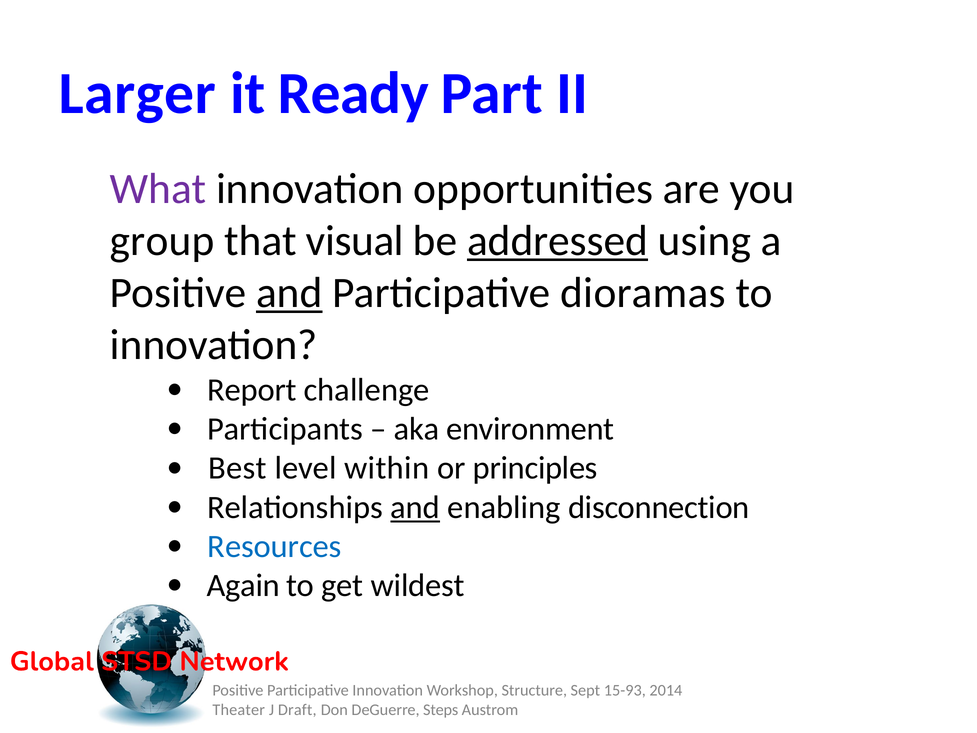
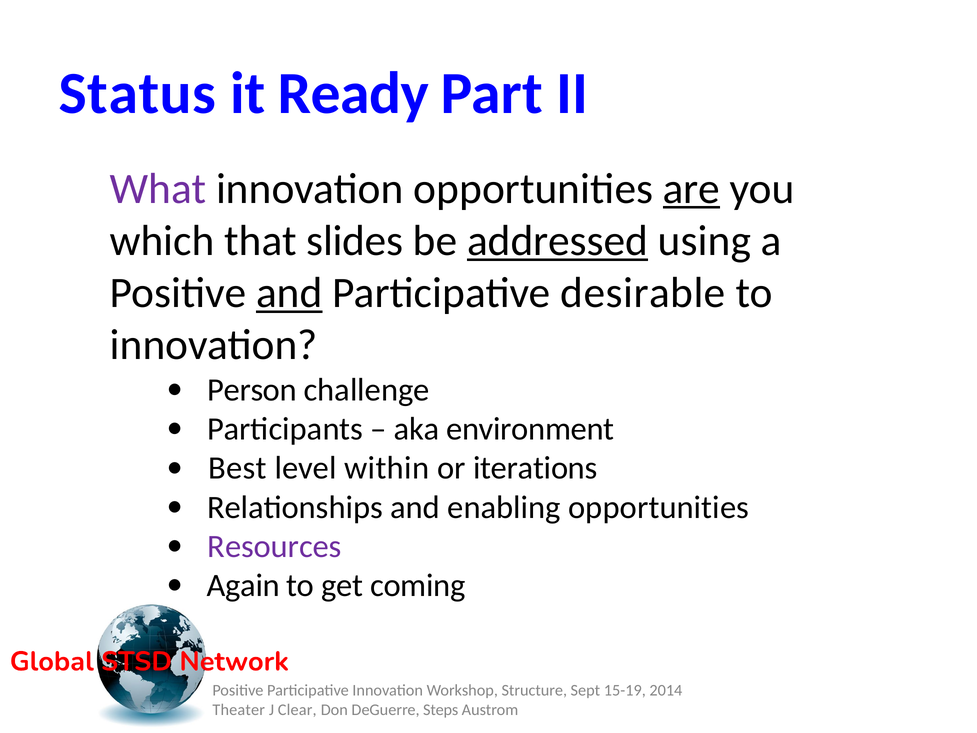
Larger: Larger -> Status
are underline: none -> present
group: group -> which
visual: visual -> slides
dioramas: dioramas -> desirable
Report: Report -> Person
principles: principles -> iterations
and at (415, 507) underline: present -> none
enabling disconnection: disconnection -> opportunities
Resources colour: blue -> purple
wildest: wildest -> coming
15-93: 15-93 -> 15-19
Draft: Draft -> Clear
